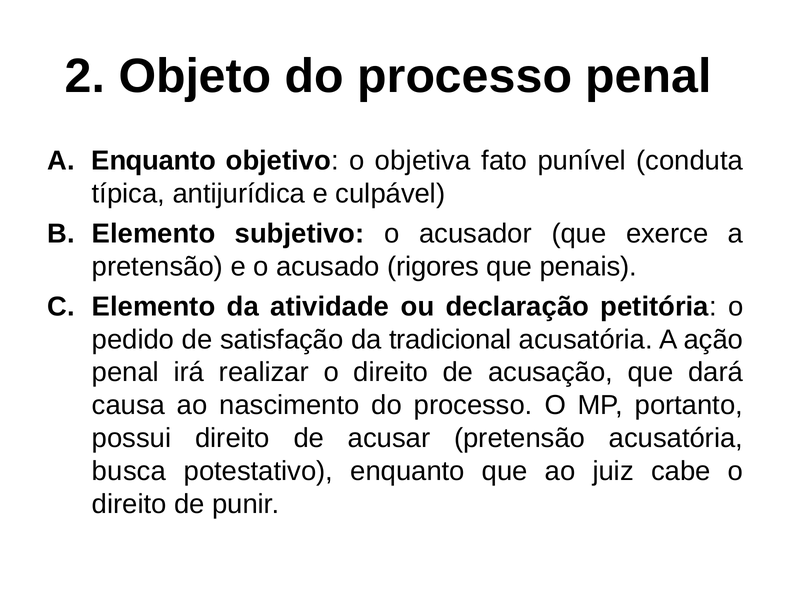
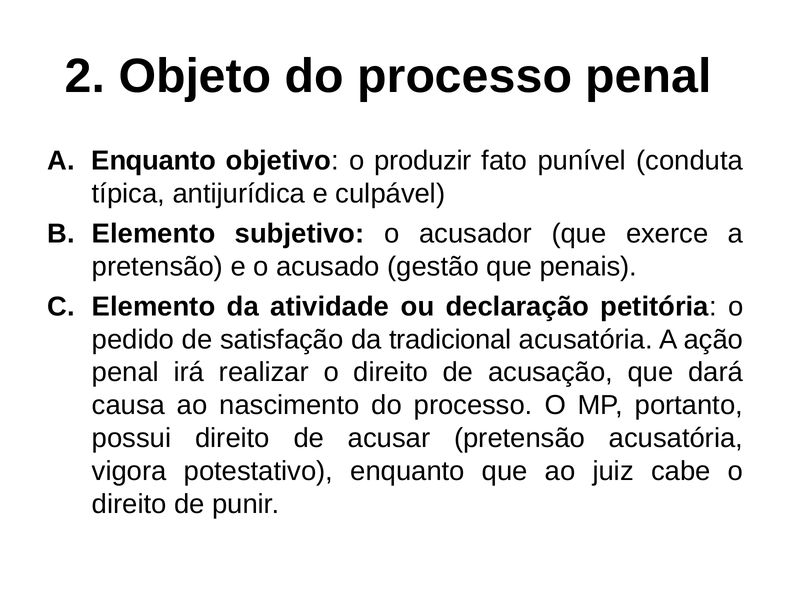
objetiva: objetiva -> produzir
rigores: rigores -> gestão
busca: busca -> vigora
